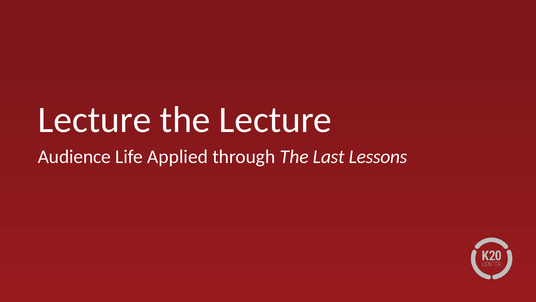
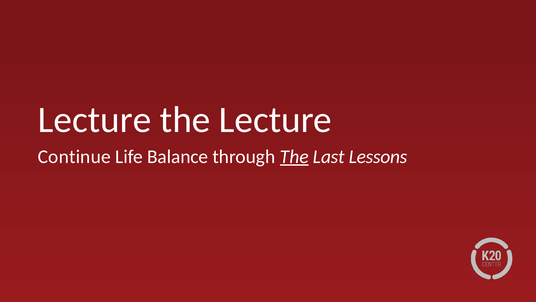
Audience: Audience -> Continue
Applied: Applied -> Balance
The at (294, 156) underline: none -> present
